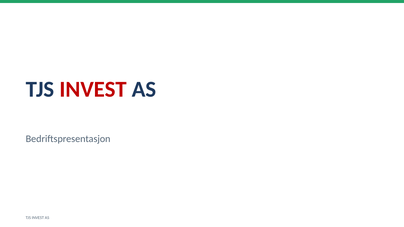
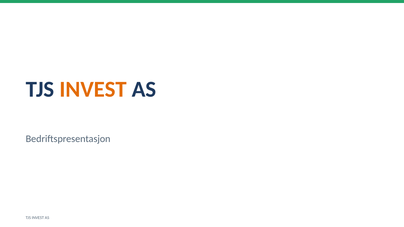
INVEST at (93, 90) colour: red -> orange
